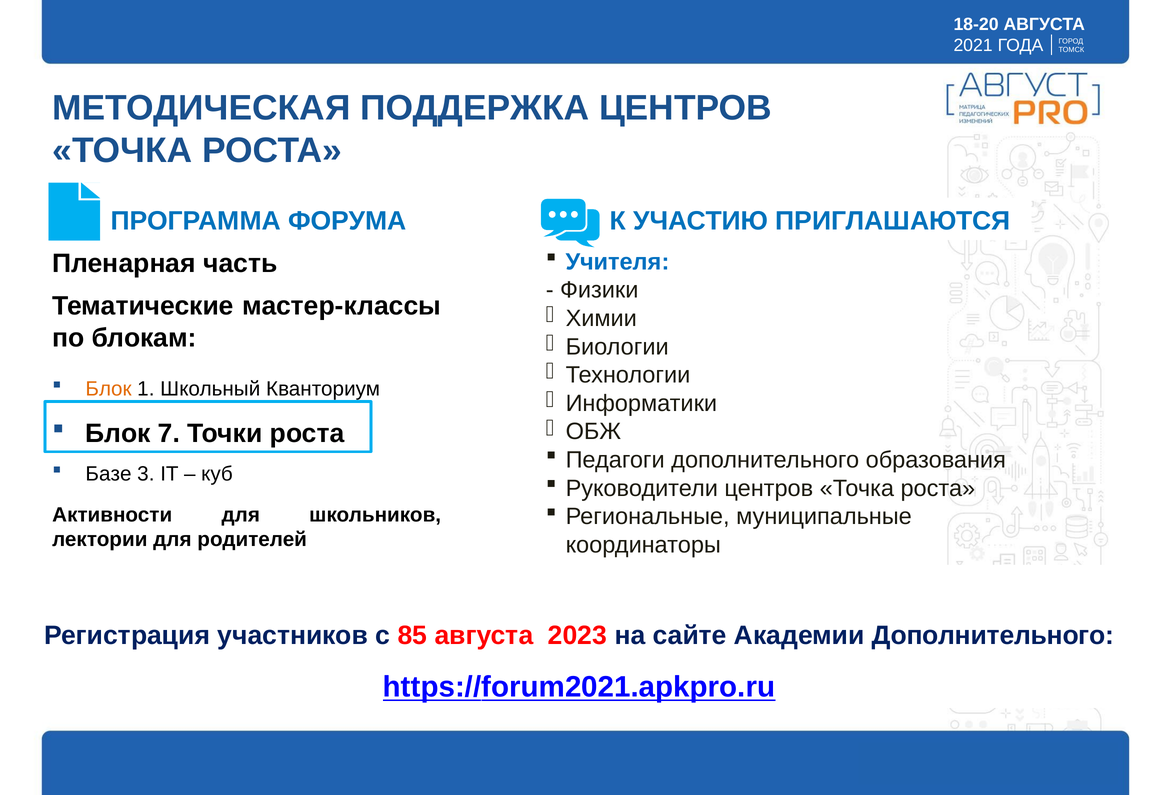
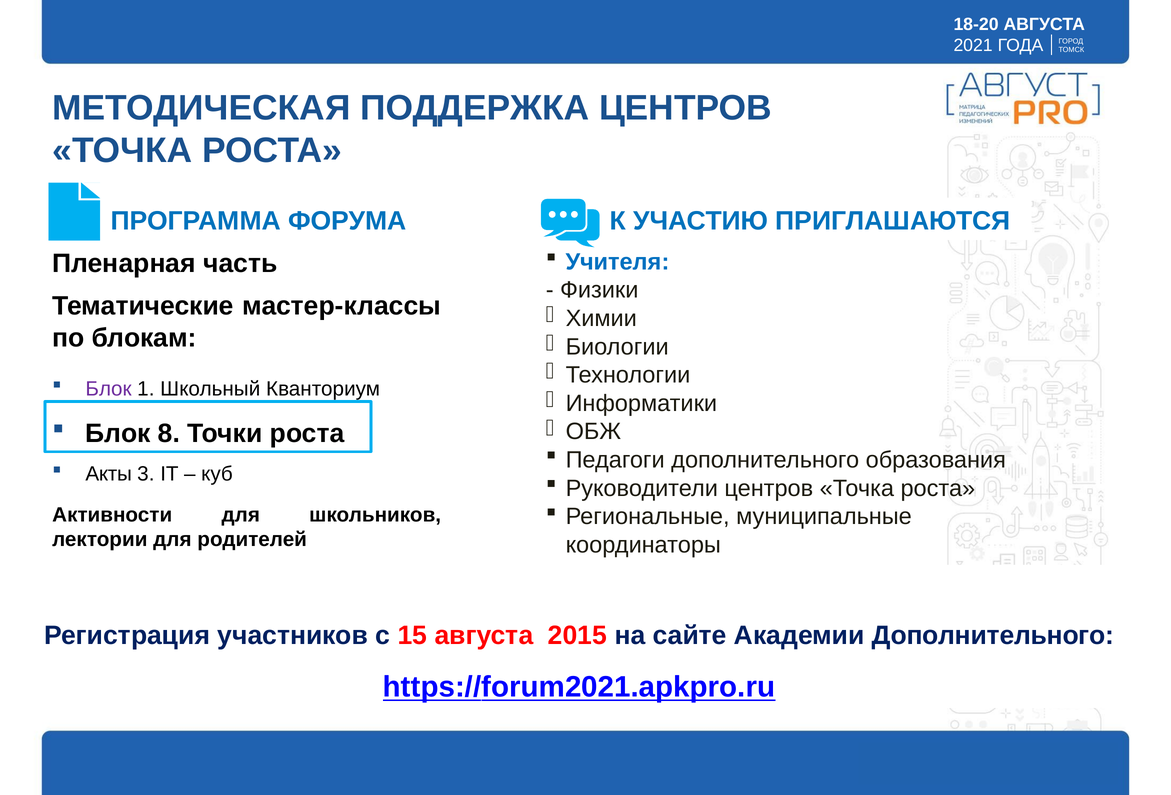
Блок at (109, 389) colour: orange -> purple
7: 7 -> 8
Базе: Базе -> Акты
85: 85 -> 15
2023: 2023 -> 2015
